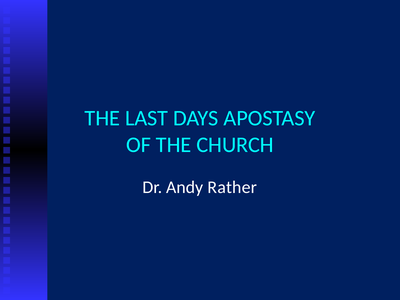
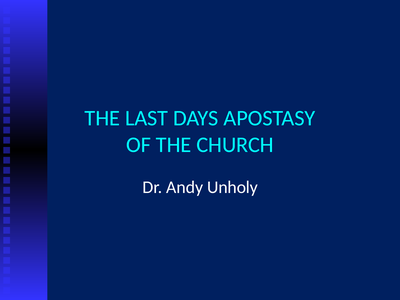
Rather: Rather -> Unholy
